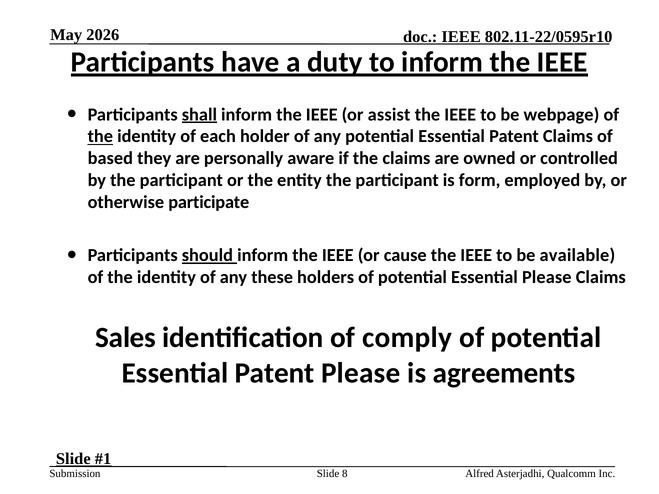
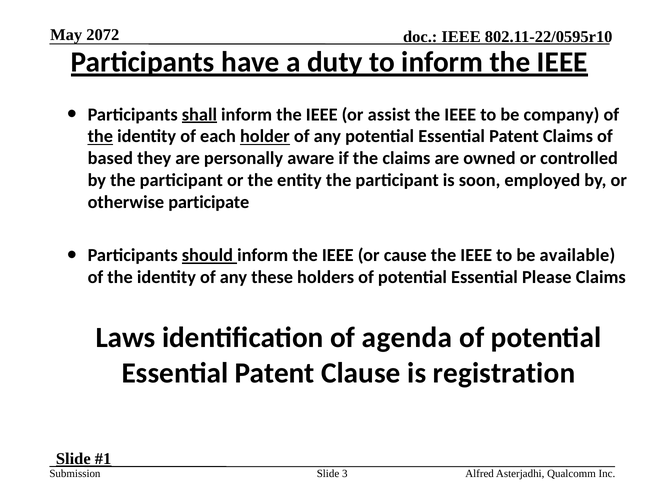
2026: 2026 -> 2072
webpage: webpage -> company
holder underline: none -> present
form: form -> soon
Sales: Sales -> Laws
comply: comply -> agenda
Patent Please: Please -> Clause
agreements: agreements -> registration
8: 8 -> 3
